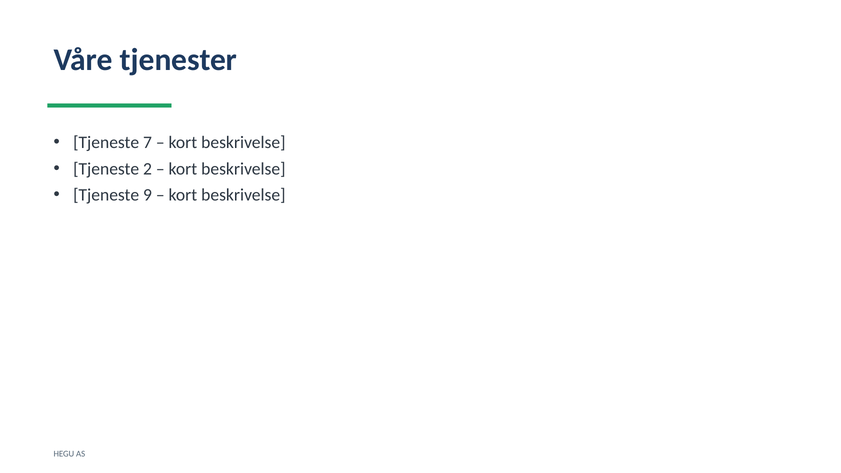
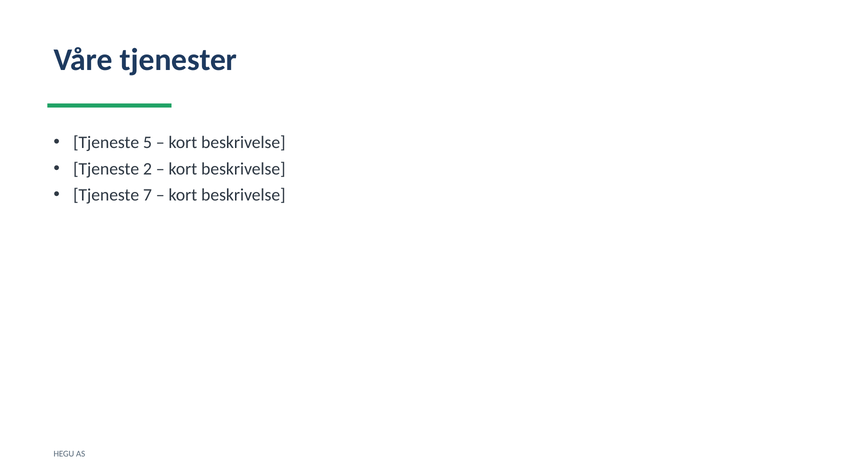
7: 7 -> 5
9: 9 -> 7
